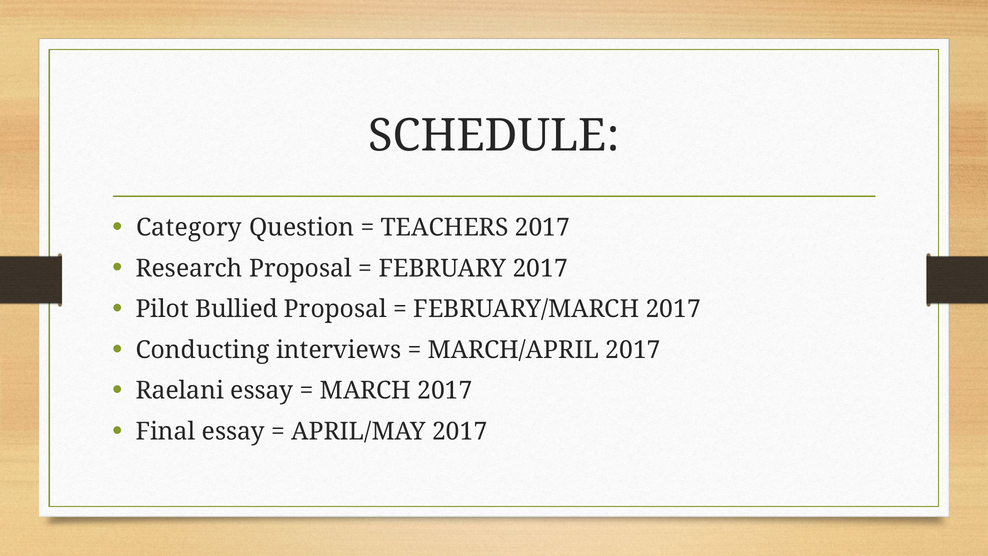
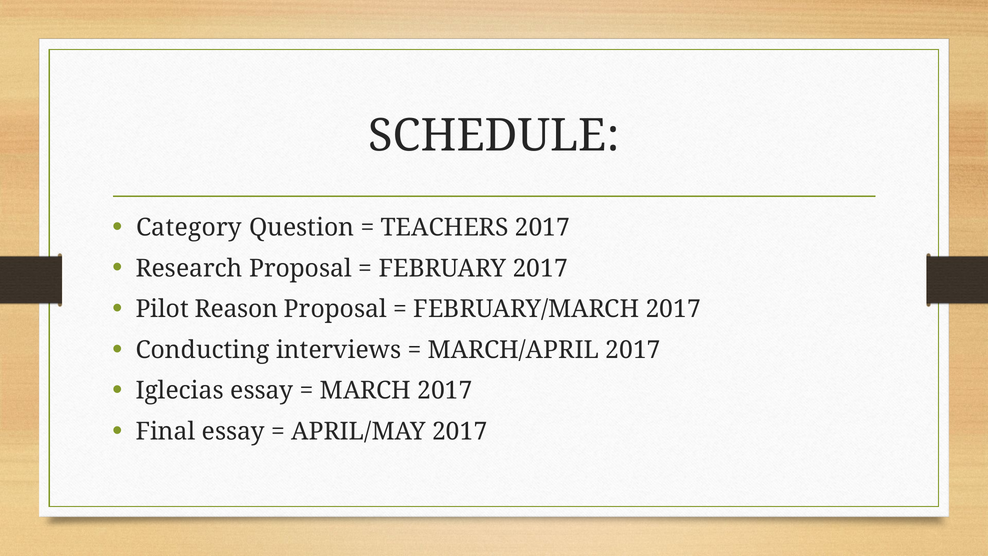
Bullied: Bullied -> Reason
Raelani: Raelani -> Iglecias
